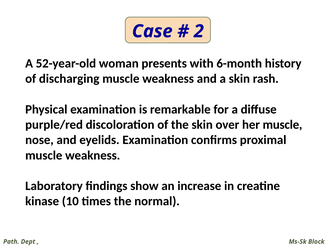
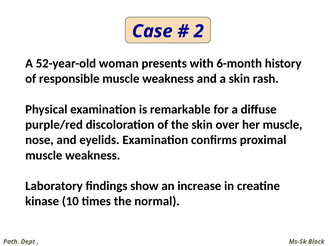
discharging: discharging -> responsible
